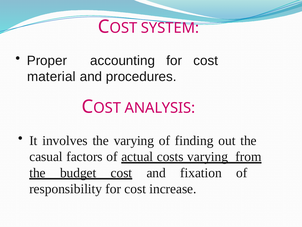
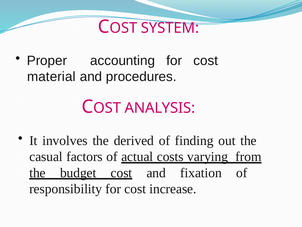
the varying: varying -> derived
